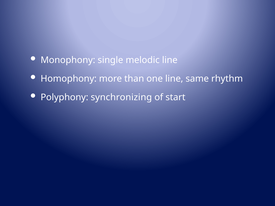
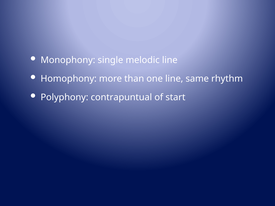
synchronizing: synchronizing -> contrapuntual
